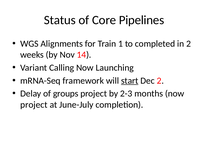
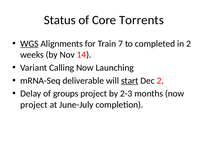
Pipelines: Pipelines -> Torrents
WGS underline: none -> present
1: 1 -> 7
framework: framework -> deliverable
